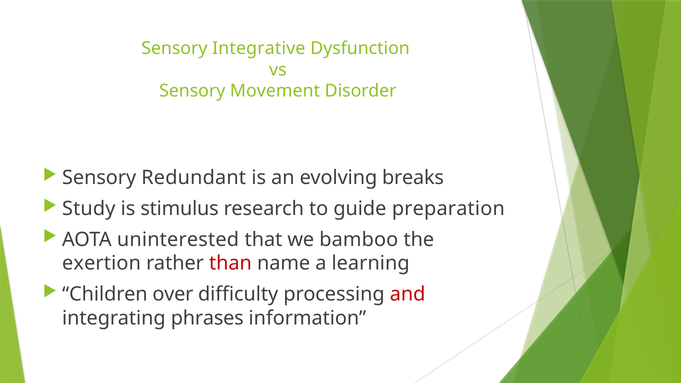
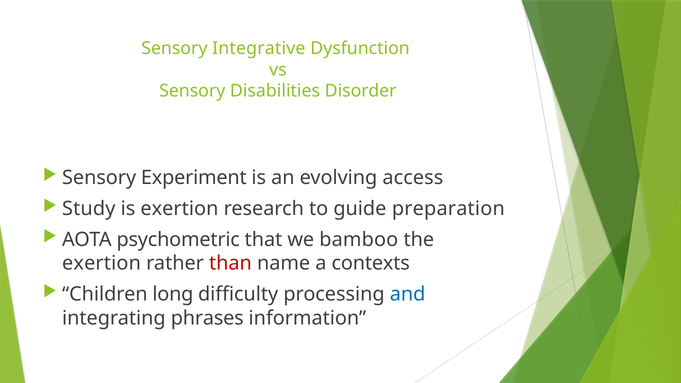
Movement: Movement -> Disabilities
Redundant: Redundant -> Experiment
breaks: breaks -> access
is stimulus: stimulus -> exertion
uninterested: uninterested -> psychometric
learning: learning -> contexts
over: over -> long
and colour: red -> blue
